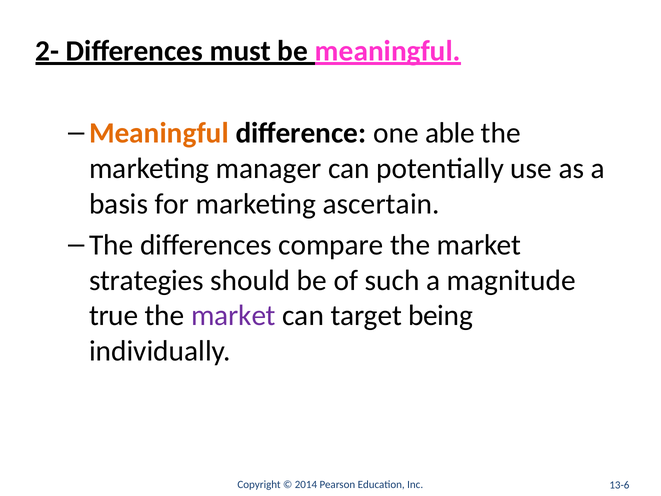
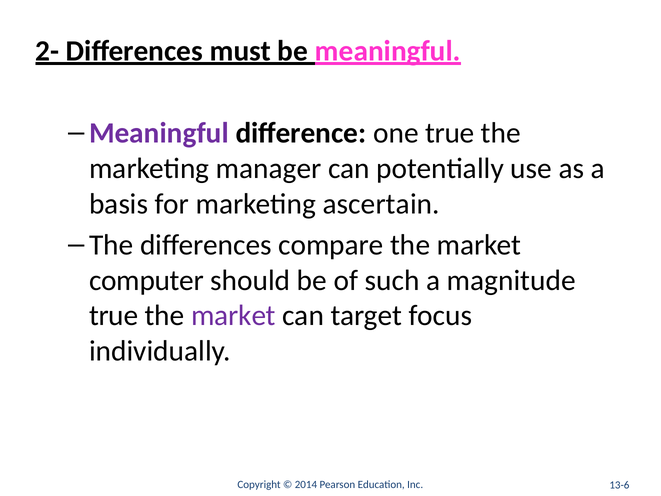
Meaningful at (159, 133) colour: orange -> purple
one able: able -> true
strategies: strategies -> computer
being: being -> focus
